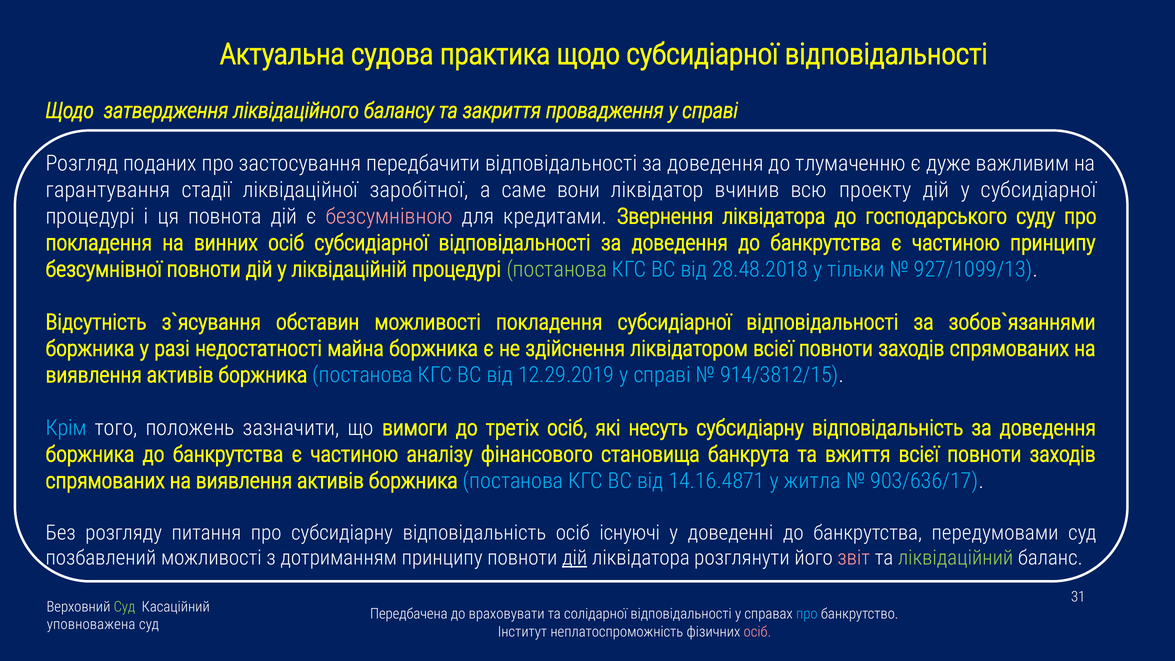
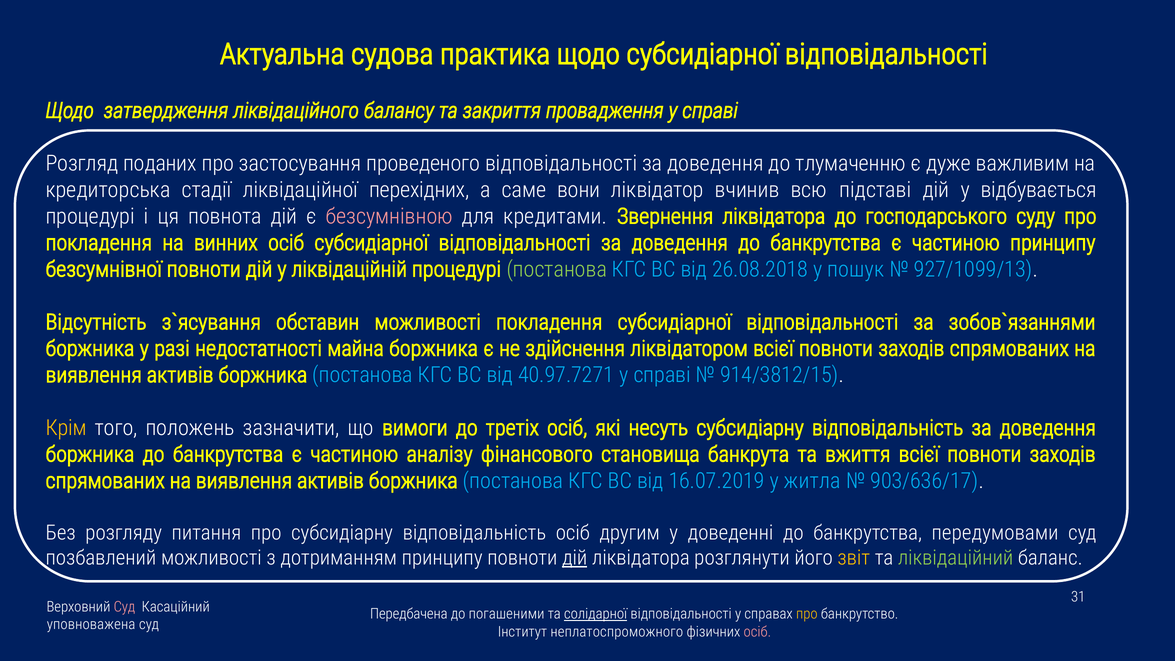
передбачити: передбачити -> проведеного
гарантування: гарантування -> кредиторська
заробітної: заробітної -> перехідних
проекту: проекту -> підставі
у субсидіарної: субсидіарної -> відбувається
28.48.2018: 28.48.2018 -> 26.08.2018
тільки: тільки -> пошук
12.29.2019: 12.29.2019 -> 40.97.7271
Крім colour: light blue -> yellow
14.16.4871: 14.16.4871 -> 16.07.2019
існуючі: існуючі -> другим
звіт colour: pink -> yellow
Суд at (124, 607) colour: light green -> pink
враховувати: враховувати -> погашеними
солідарної underline: none -> present
про at (807, 614) colour: light blue -> yellow
неплатоспроможність: неплатоспроможність -> неплатоспроможного
